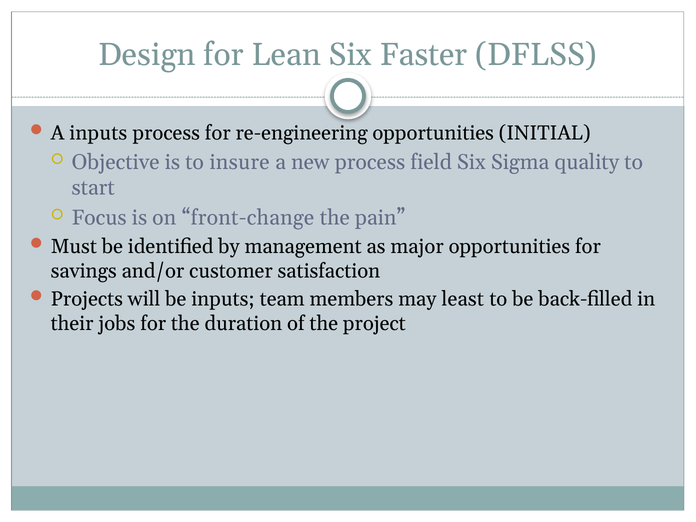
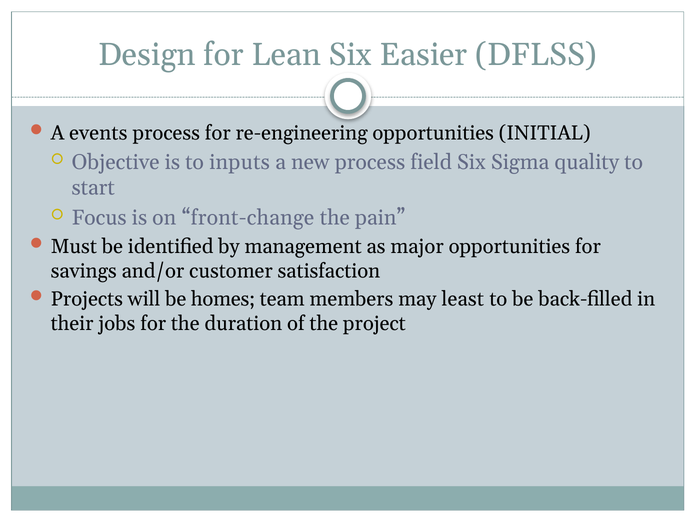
Faster: Faster -> Easier
A inputs: inputs -> events
insure: insure -> inputs
be inputs: inputs -> homes
